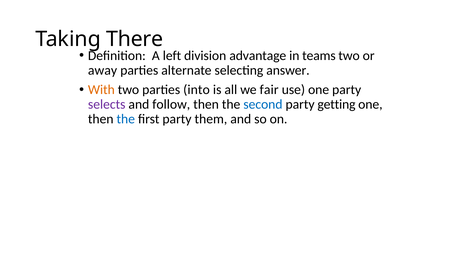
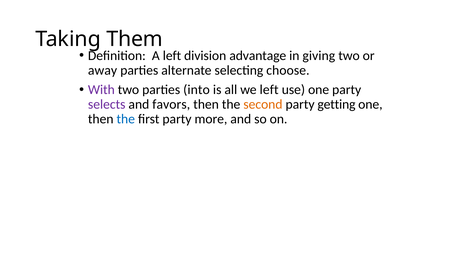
There: There -> Them
teams: teams -> giving
answer: answer -> choose
With colour: orange -> purple
we fair: fair -> left
follow: follow -> favors
second colour: blue -> orange
them: them -> more
